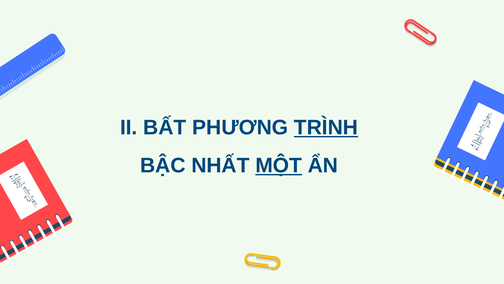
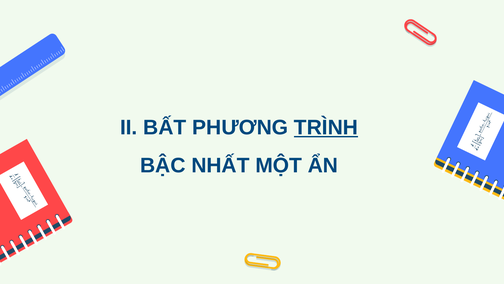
MỘT underline: present -> none
